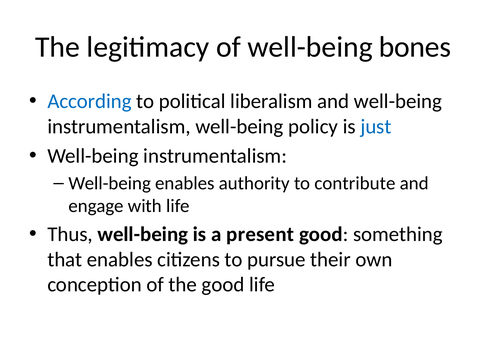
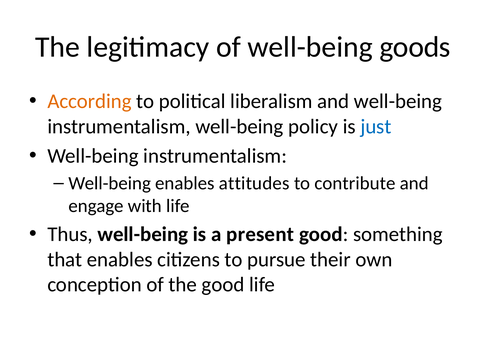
bones: bones -> goods
According colour: blue -> orange
authority: authority -> attitudes
